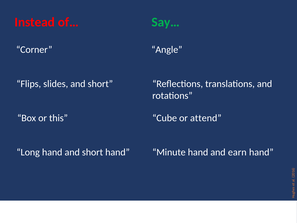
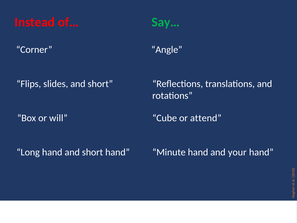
this: this -> will
earn: earn -> your
